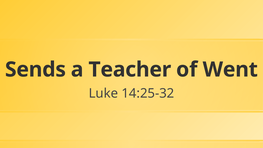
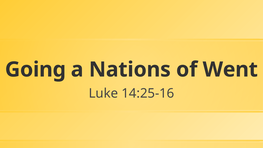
Sends: Sends -> Going
Teacher: Teacher -> Nations
14:25-32: 14:25-32 -> 14:25-16
